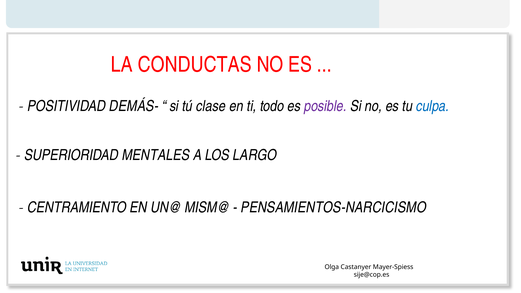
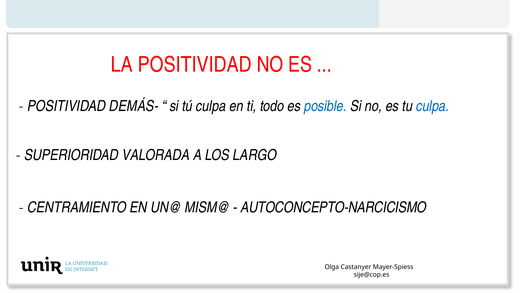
LA CONDUCTAS: CONDUCTAS -> POSITIVIDAD
tú clase: clase -> culpa
posible colour: purple -> blue
MENTALES: MENTALES -> VALORADA
PENSAMIENTOS-NARCICISMO: PENSAMIENTOS-NARCICISMO -> AUTOCONCEPTO-NARCICISMO
